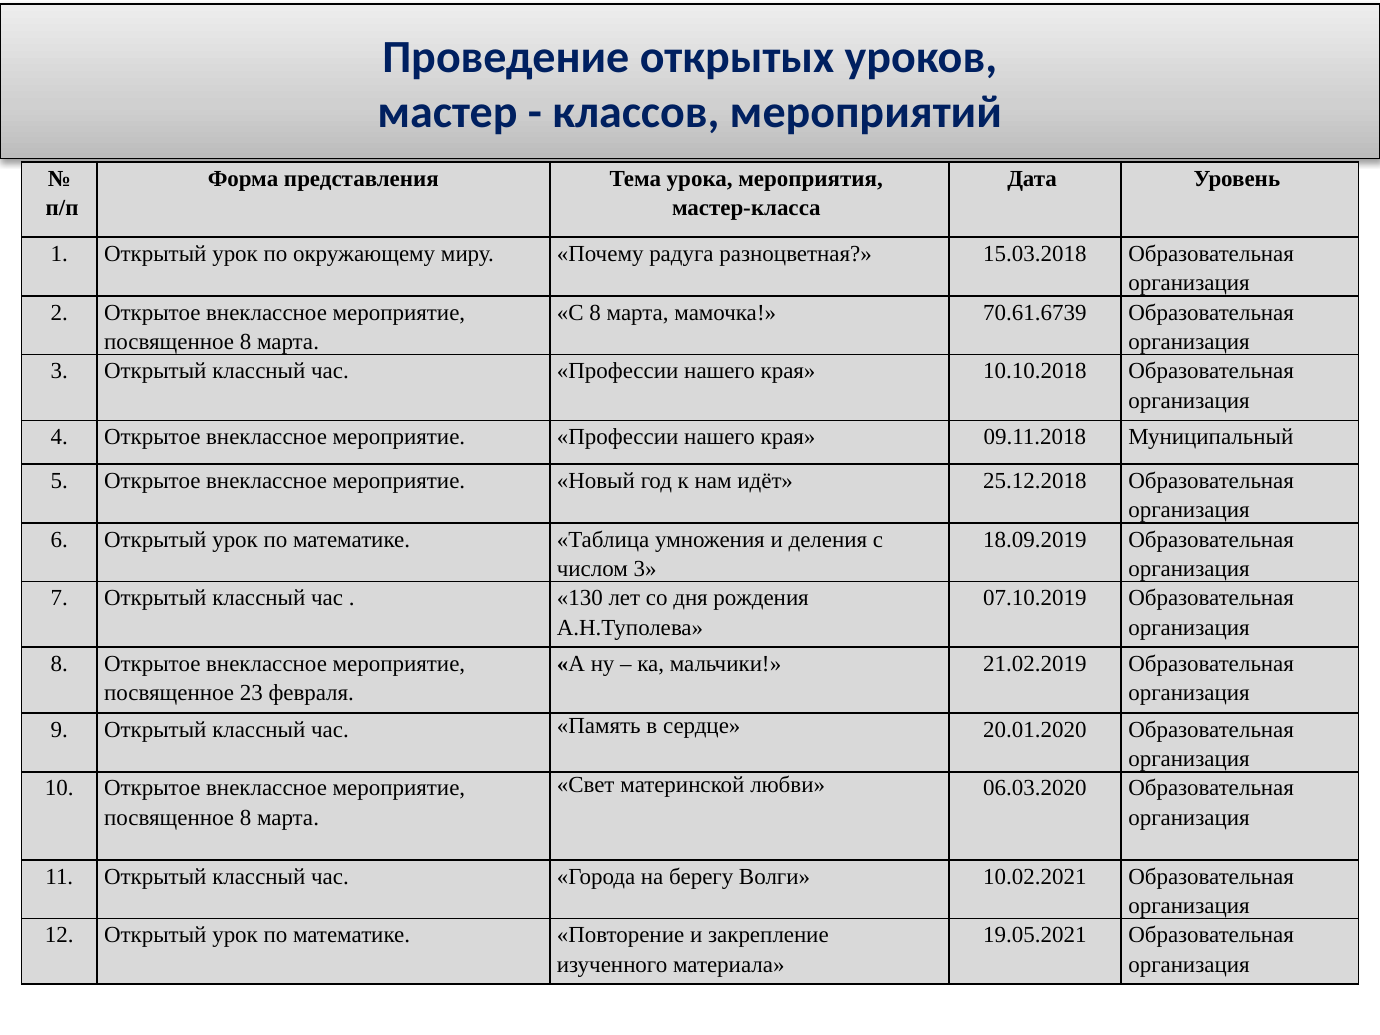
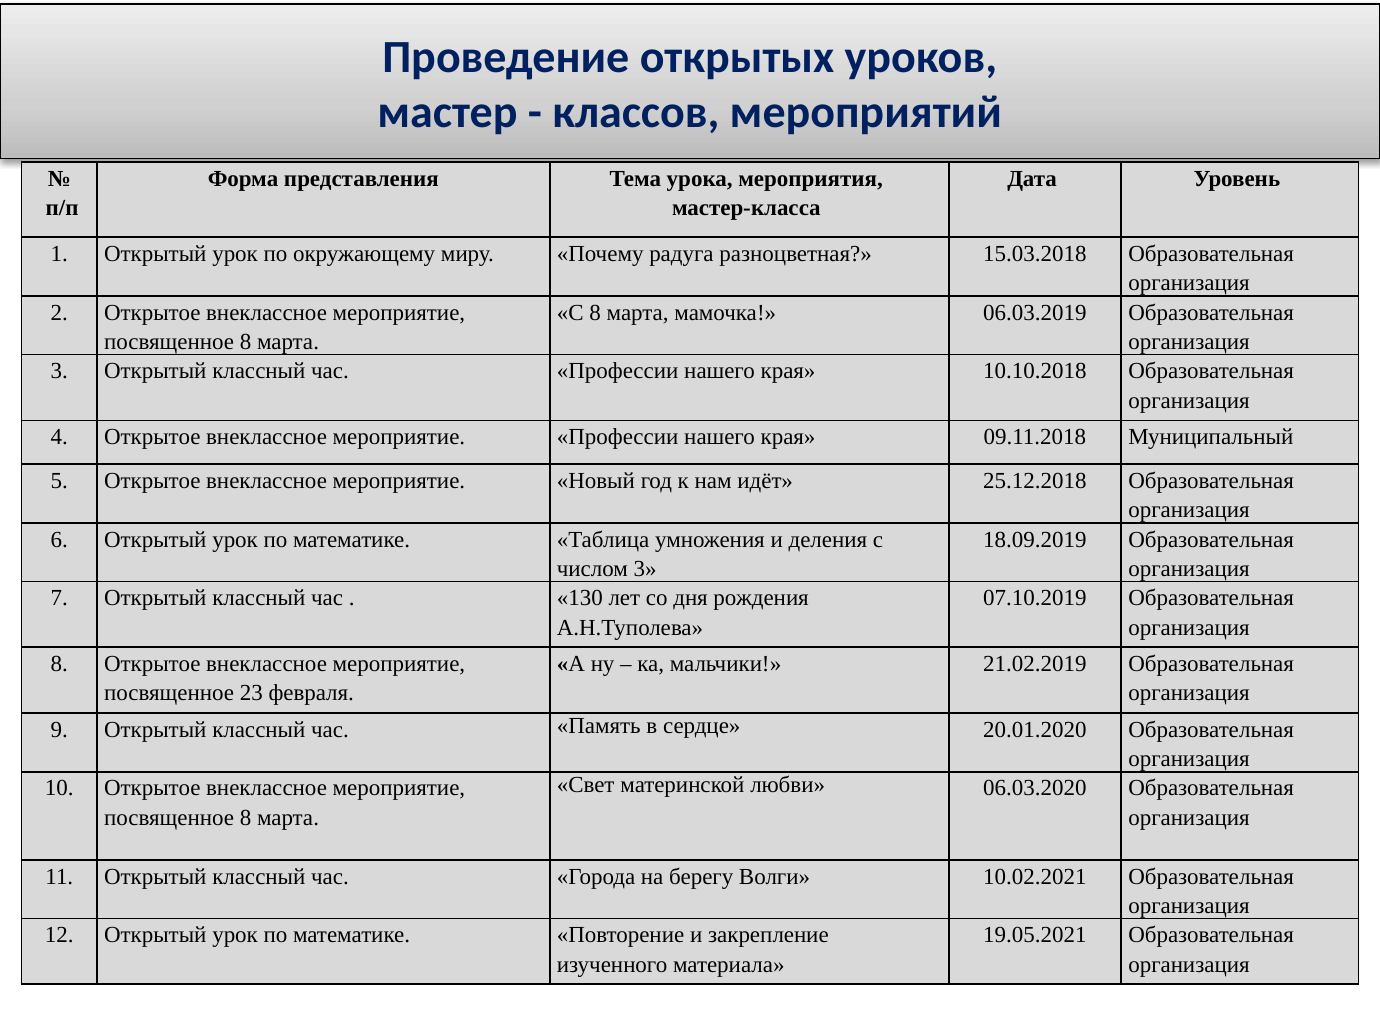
70.61.6739: 70.61.6739 -> 06.03.2019
